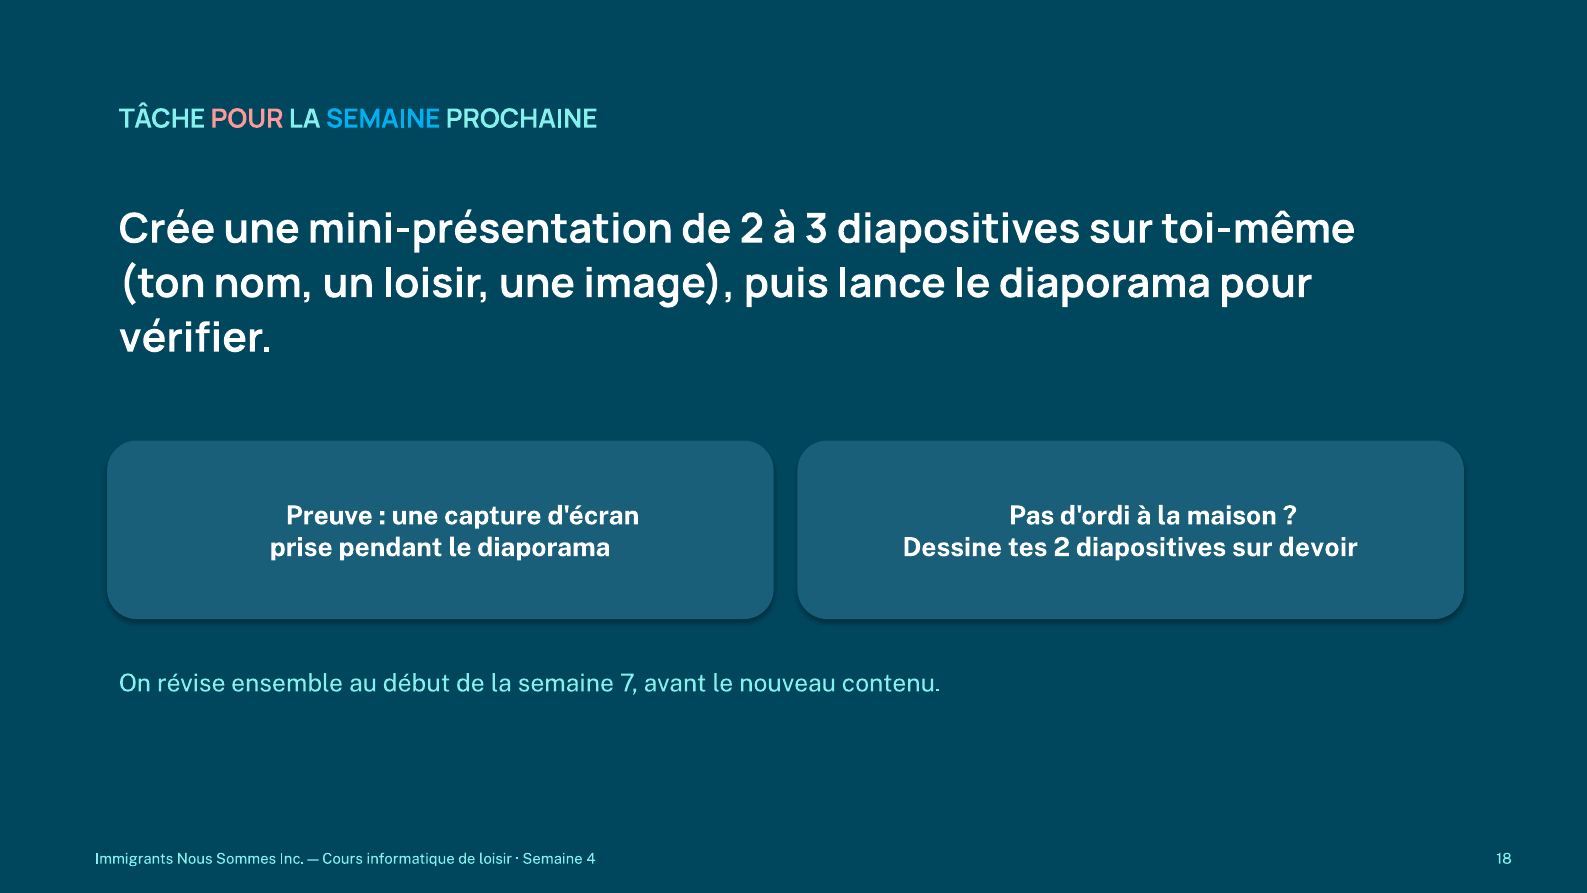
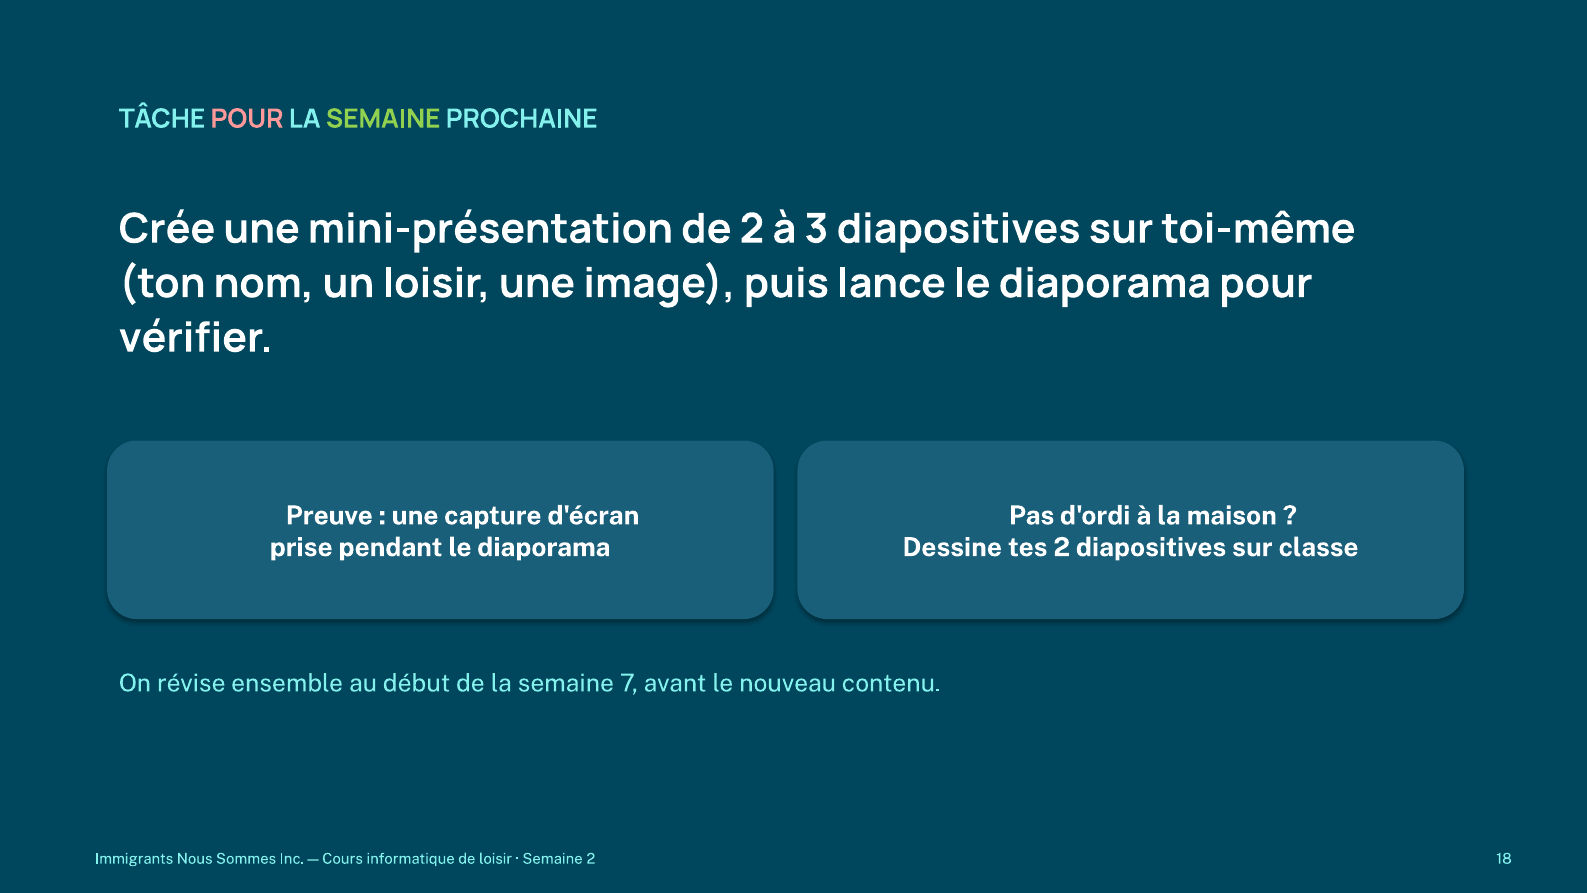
SEMAINE at (383, 119) colour: light blue -> light green
devoir: devoir -> classe
Semaine 4: 4 -> 2
